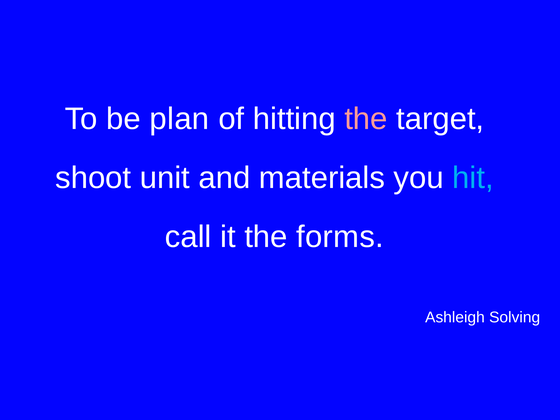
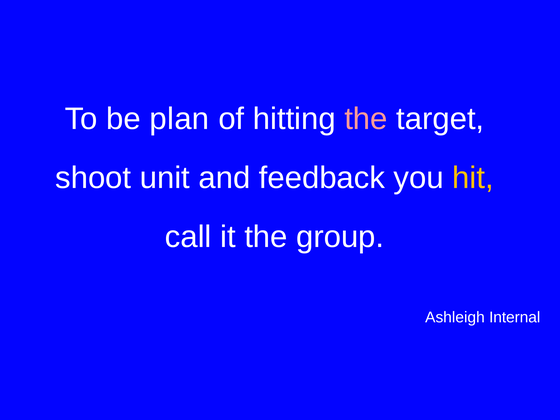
materials: materials -> feedback
hit colour: light blue -> yellow
forms: forms -> group
Solving: Solving -> Internal
